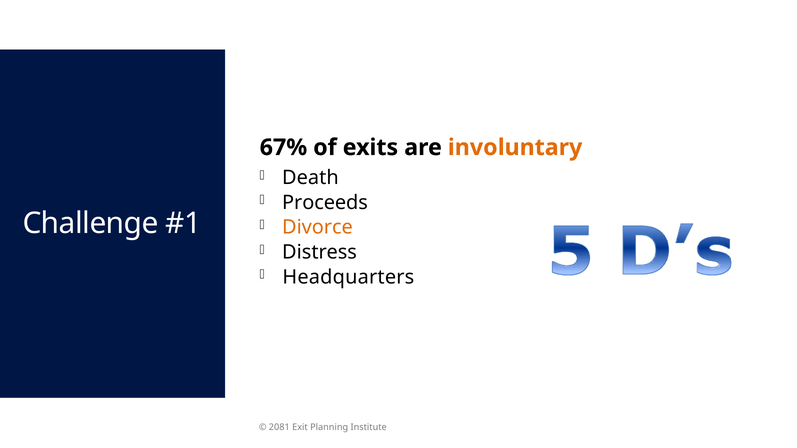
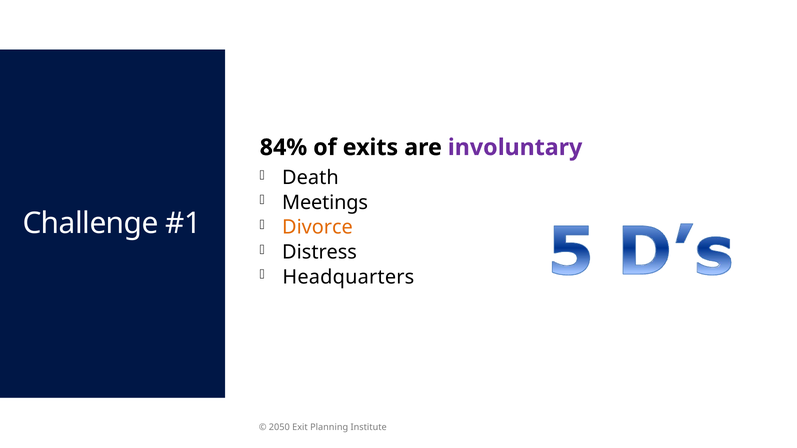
67%: 67% -> 84%
involuntary colour: orange -> purple
Proceeds: Proceeds -> Meetings
2081: 2081 -> 2050
